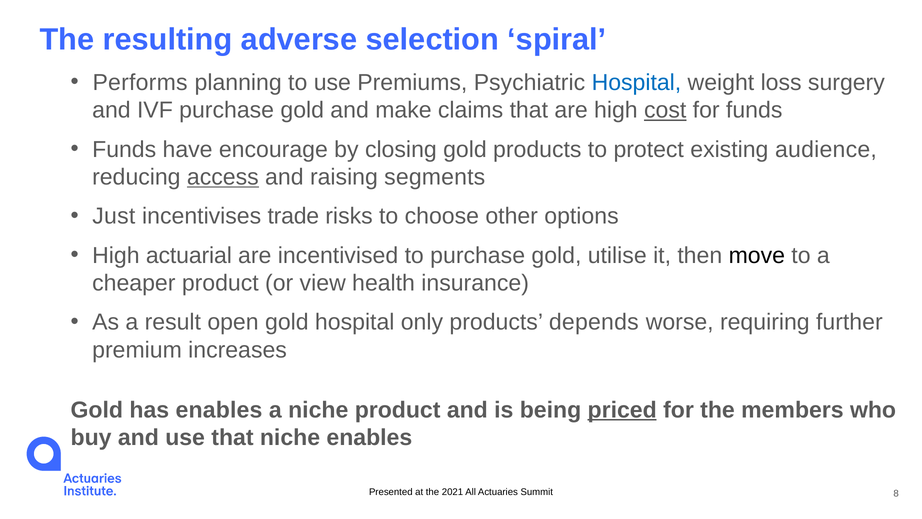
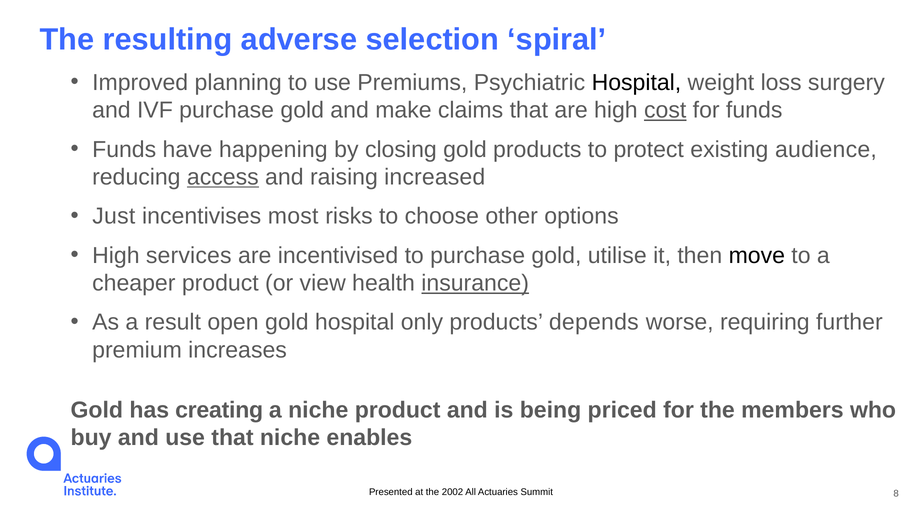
Performs: Performs -> Improved
Hospital at (636, 82) colour: blue -> black
encourage: encourage -> happening
segments: segments -> increased
trade: trade -> most
actuarial: actuarial -> services
insurance underline: none -> present
has enables: enables -> creating
priced underline: present -> none
2021: 2021 -> 2002
